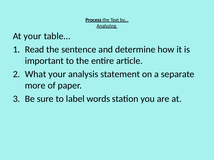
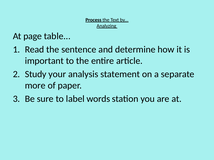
At your: your -> page
What: What -> Study
